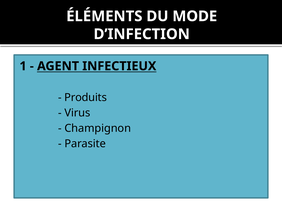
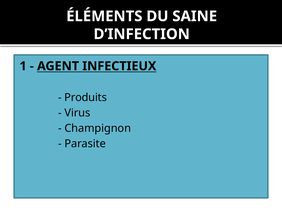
MODE: MODE -> SAINE
